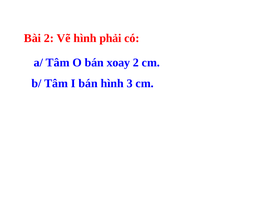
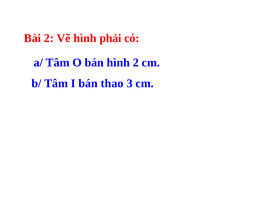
bán xoay: xoay -> hình
bán hình: hình -> thao
